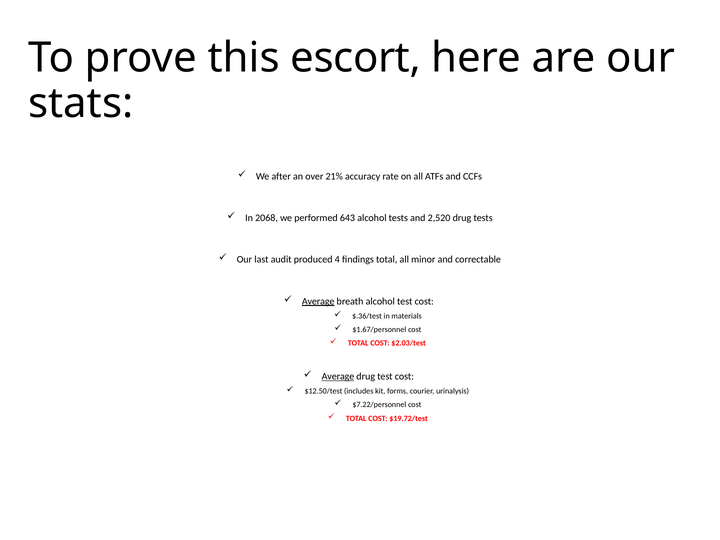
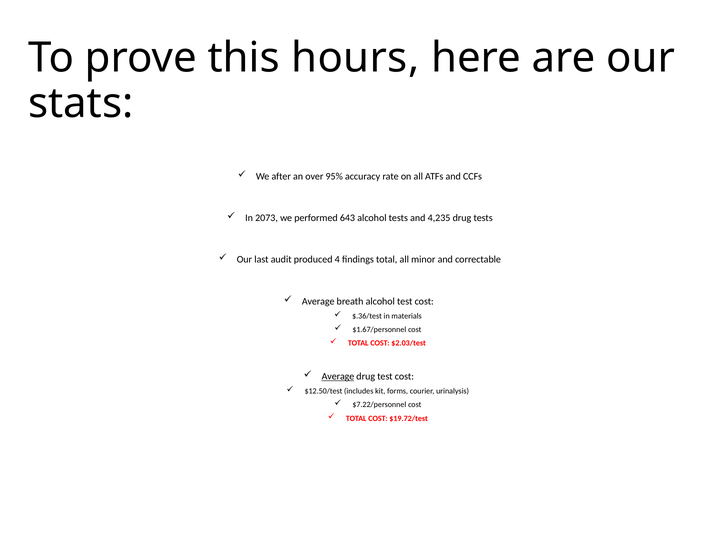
escort: escort -> hours
21%: 21% -> 95%
2068: 2068 -> 2073
2,520: 2,520 -> 4,235
Average at (318, 301) underline: present -> none
